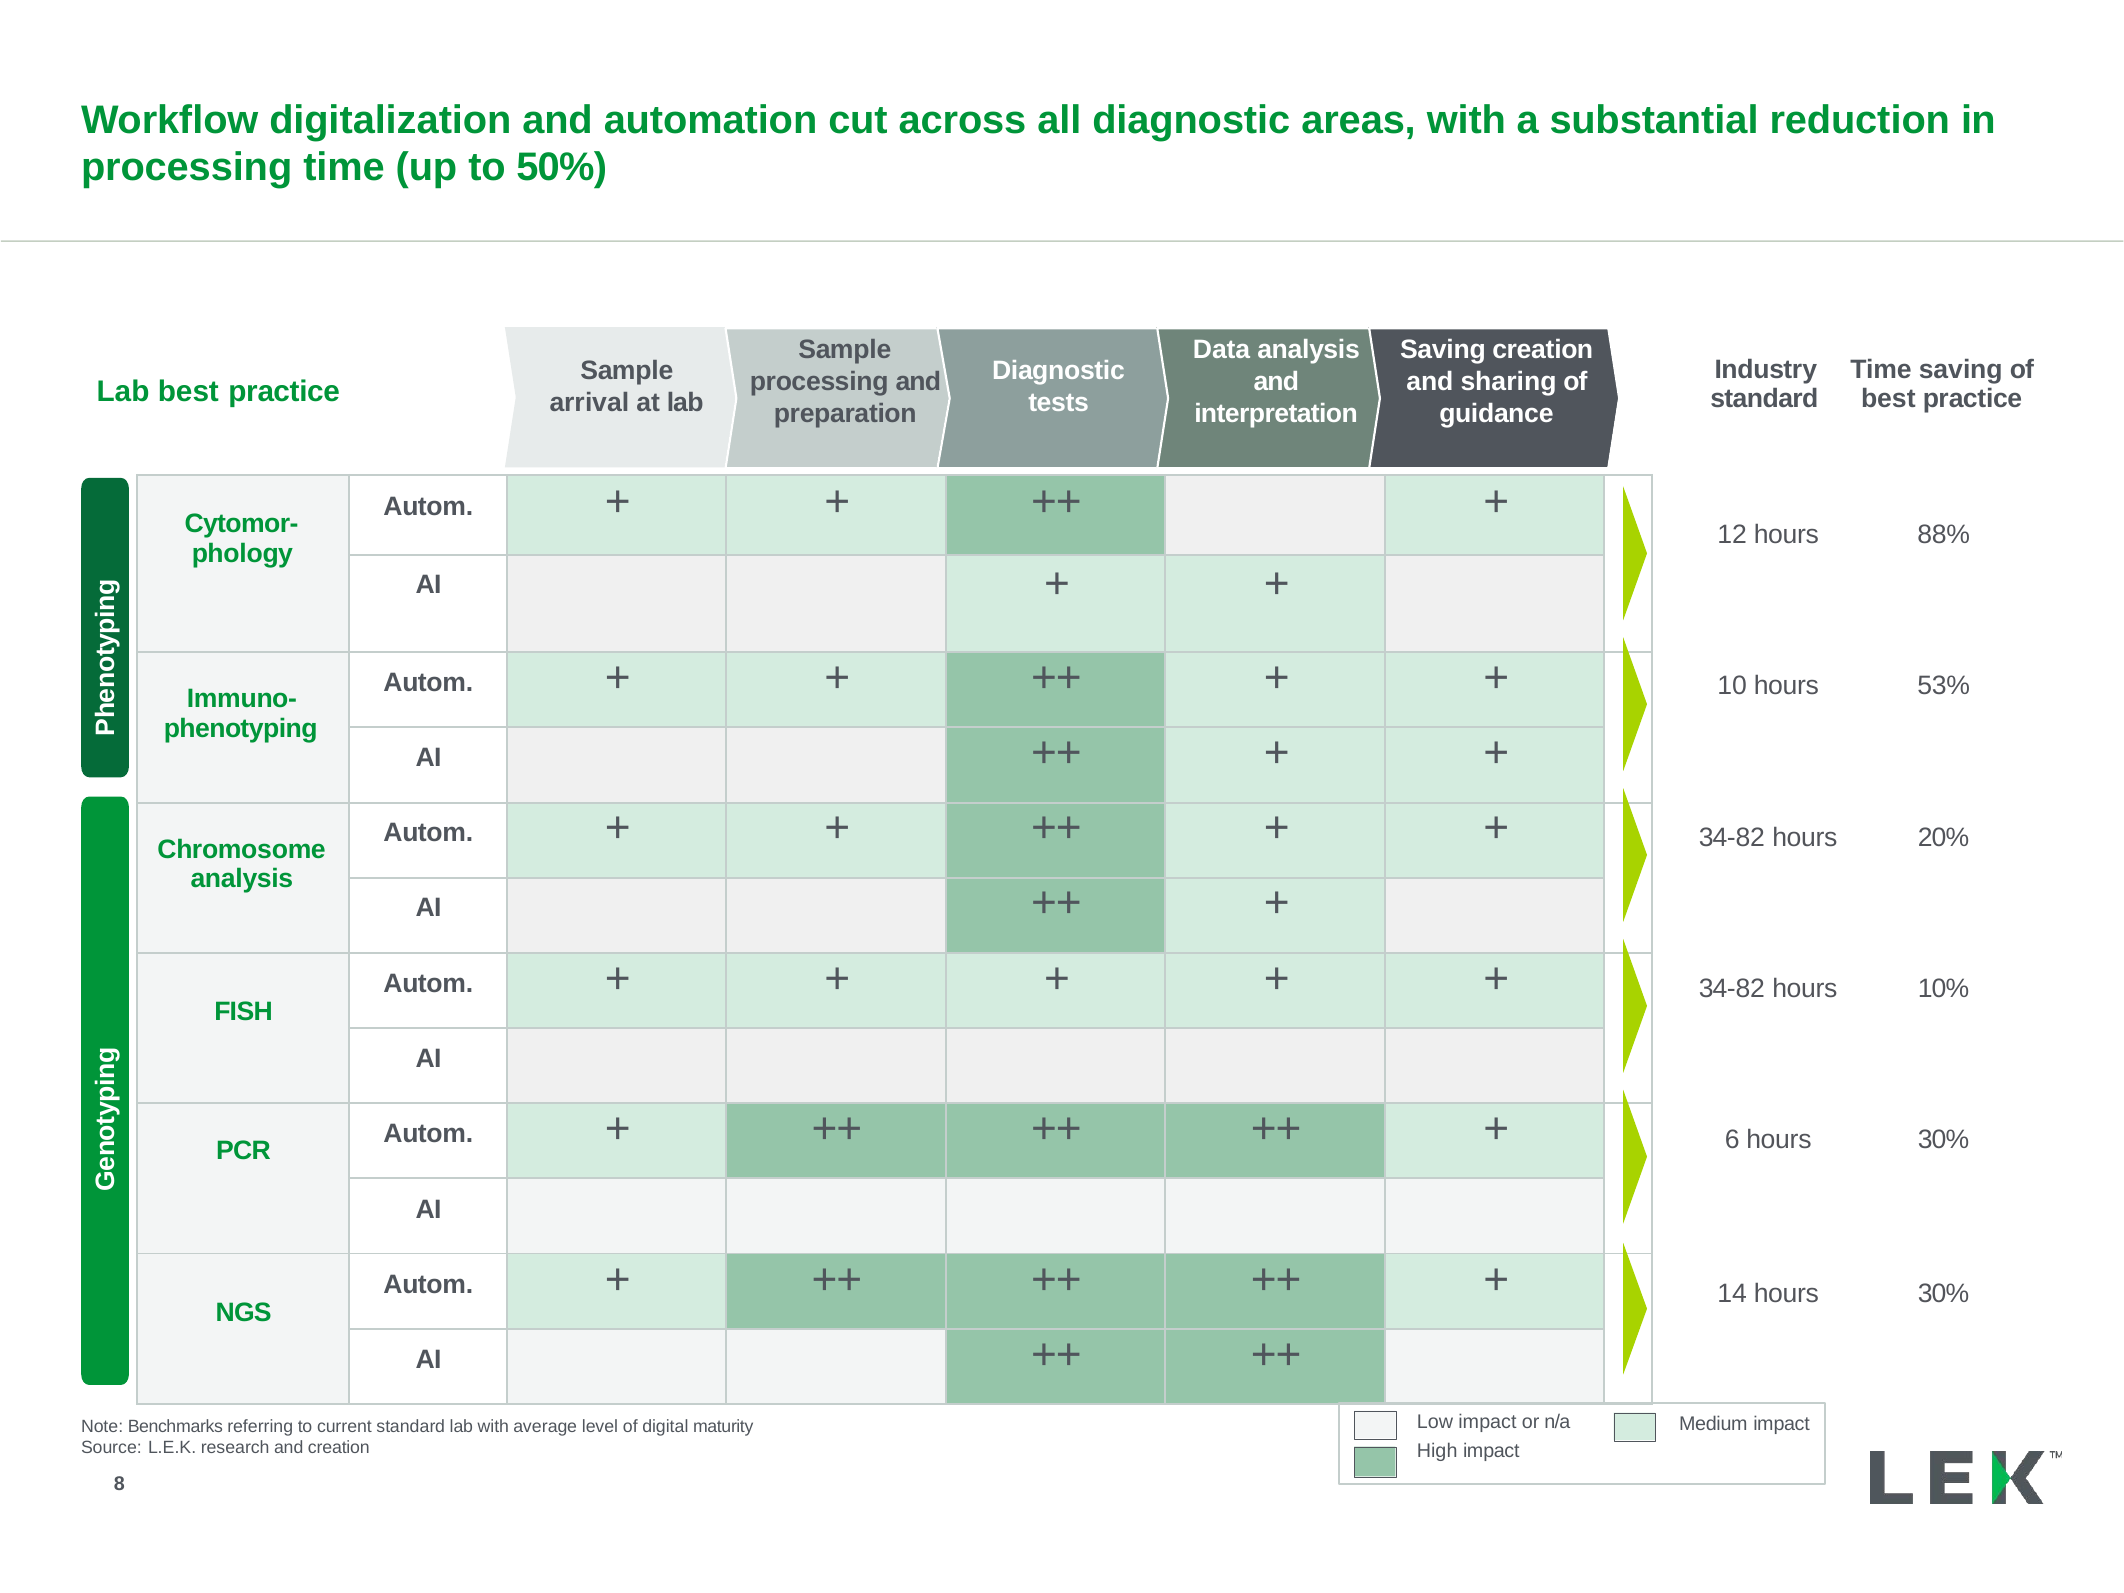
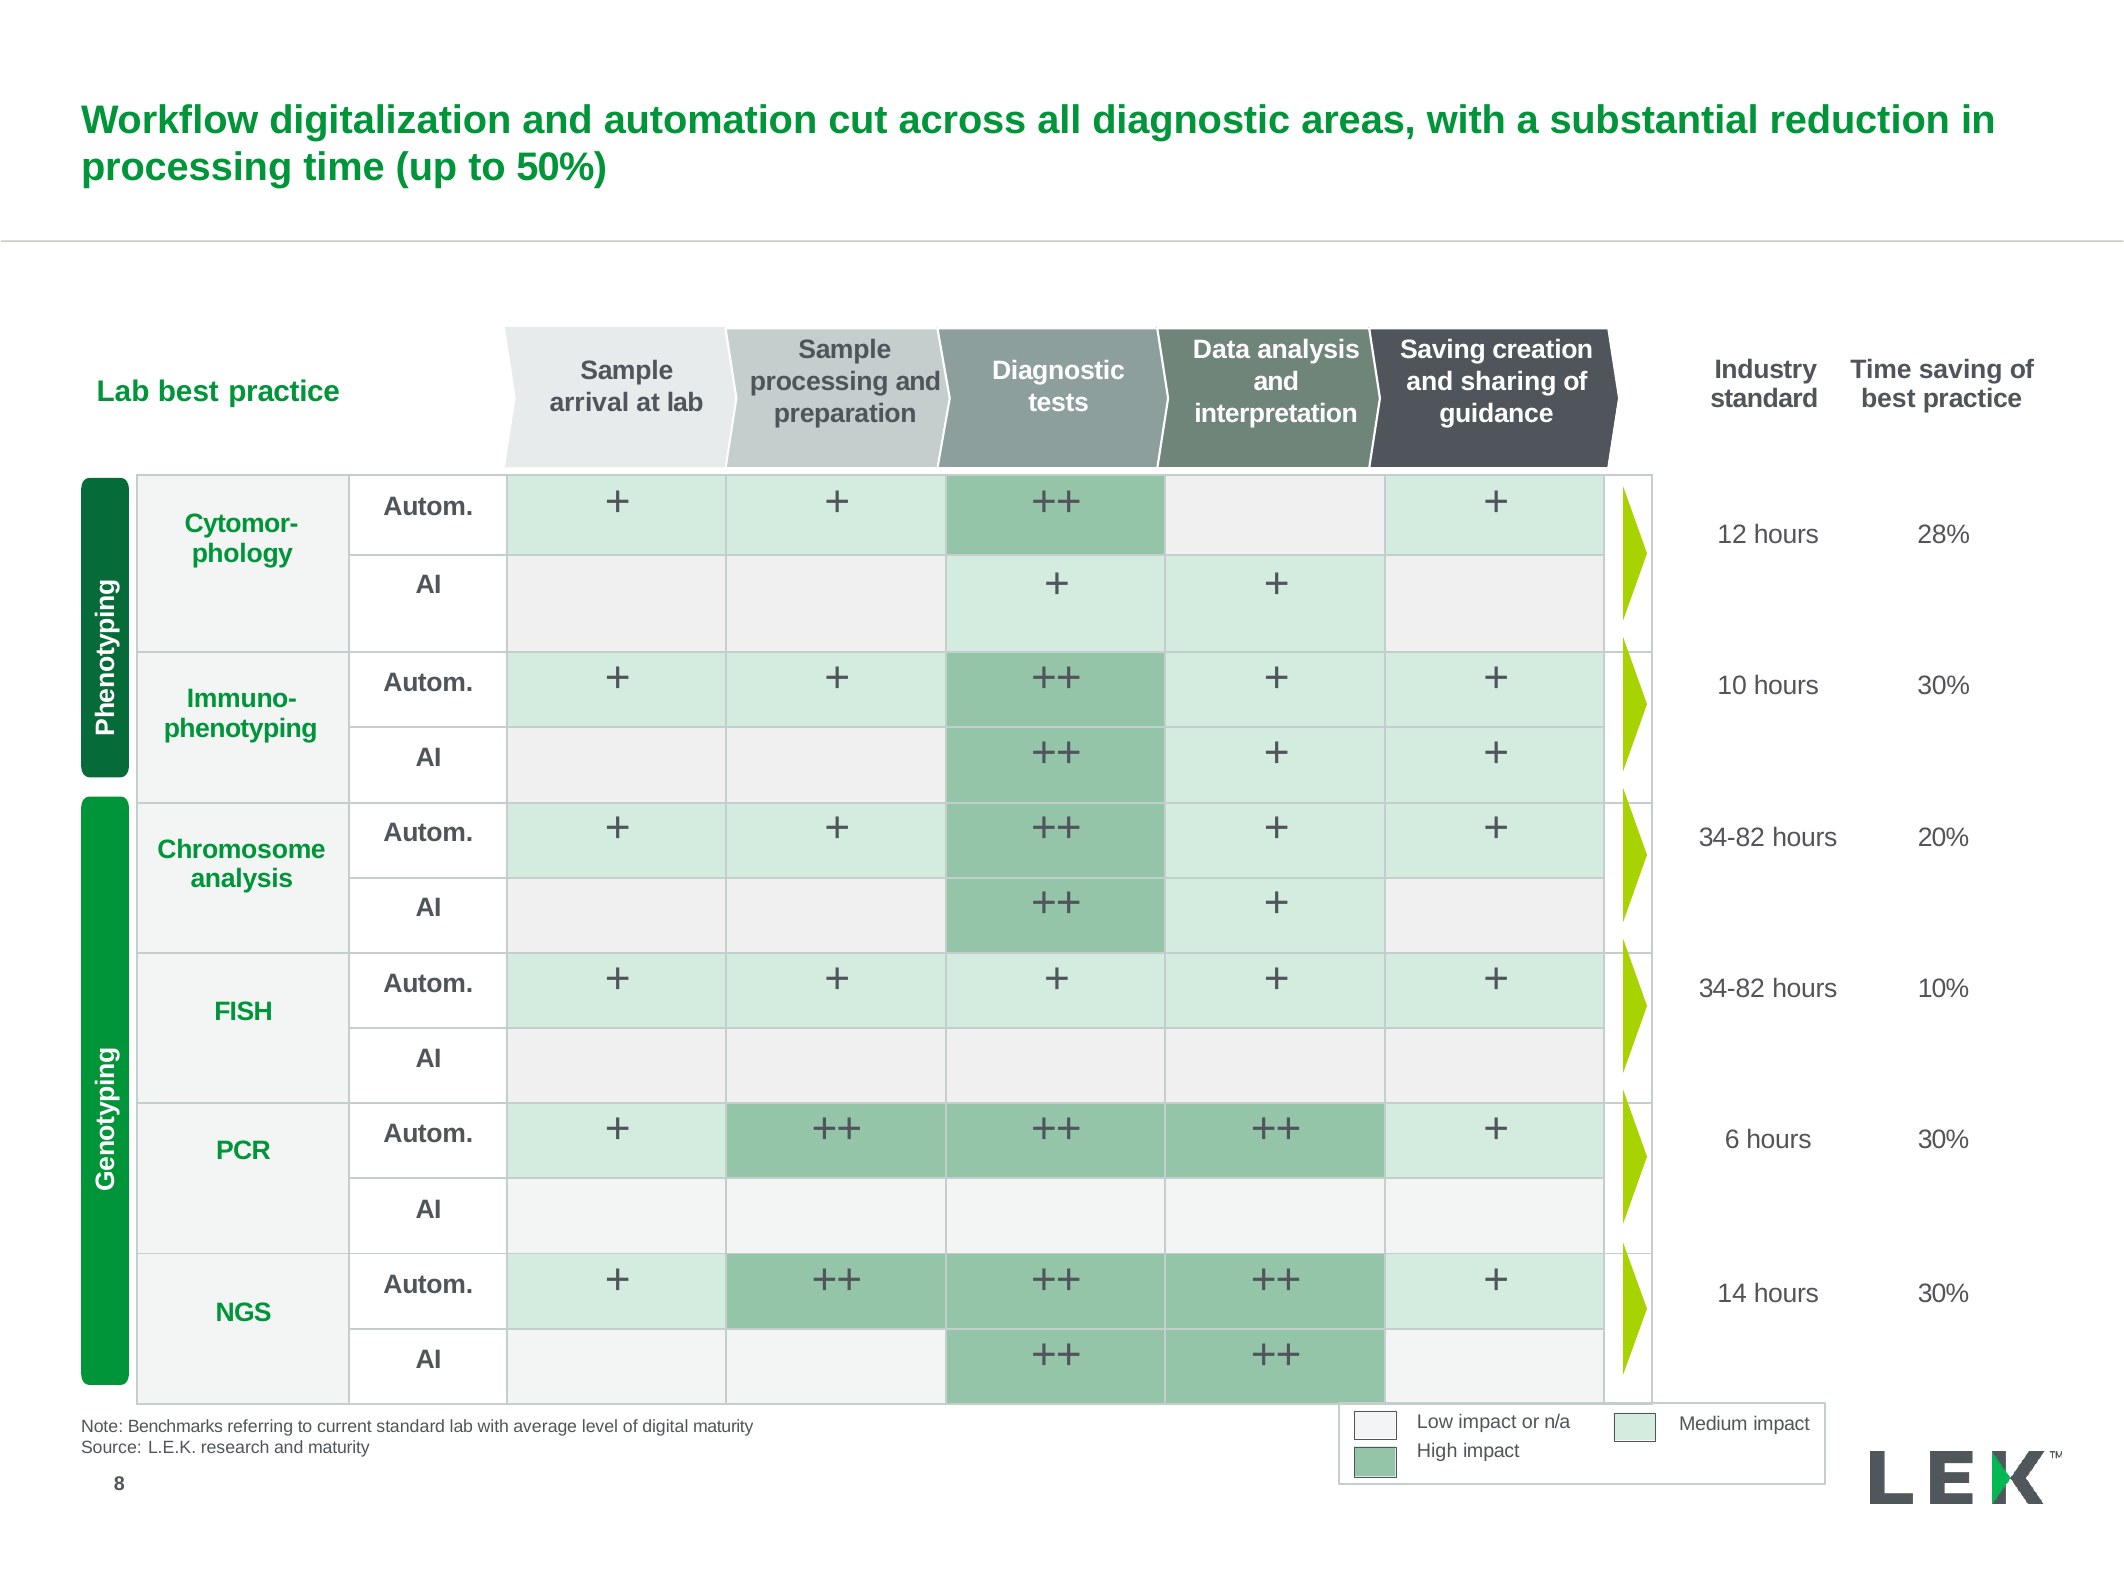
88%: 88% -> 28%
10 hours 53%: 53% -> 30%
and creation: creation -> maturity
